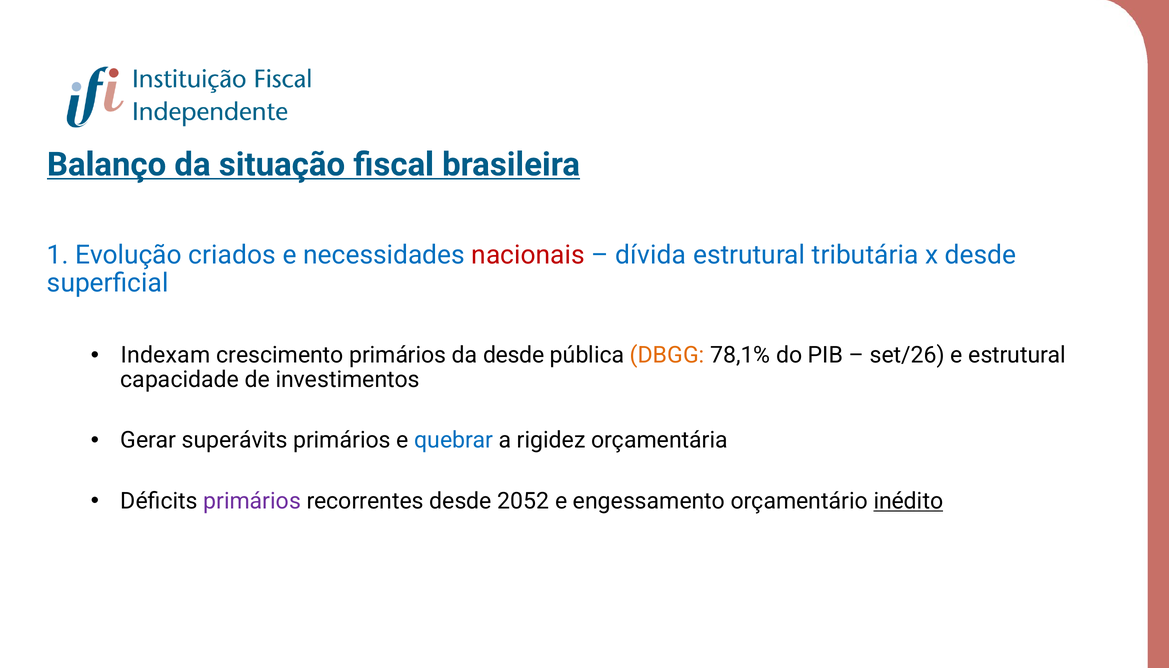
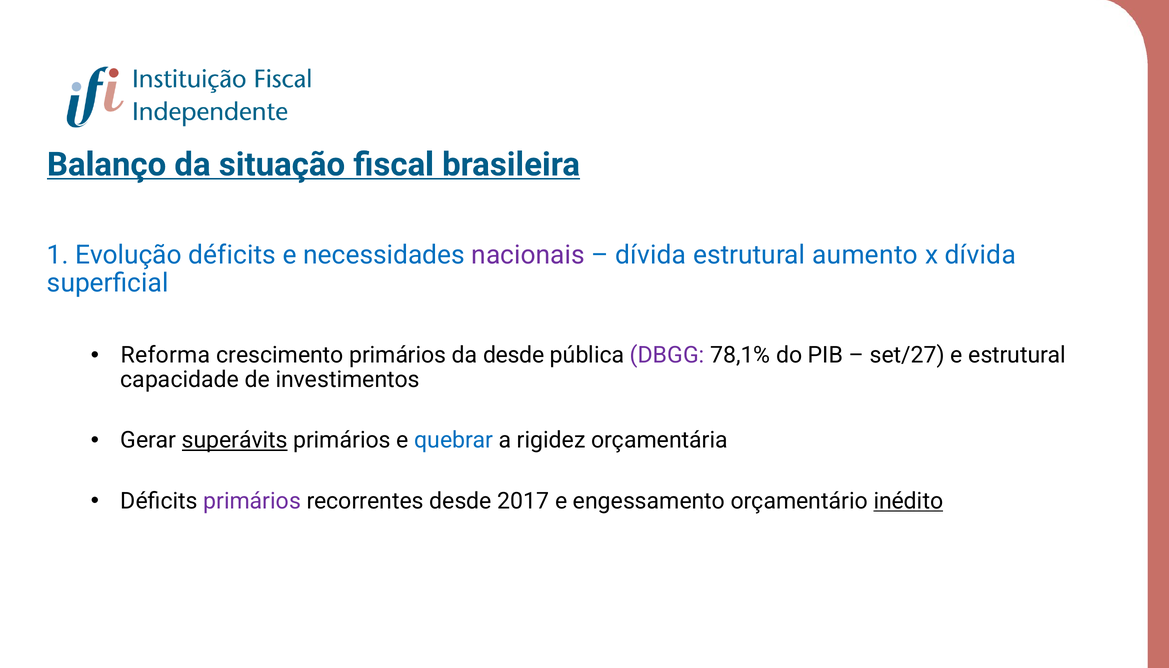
Evolução criados: criados -> déficits
nacionais colour: red -> purple
tributária: tributária -> aumento
x desde: desde -> dívida
Indexam: Indexam -> Reforma
DBGG colour: orange -> purple
set/26: set/26 -> set/27
superávits underline: none -> present
2052: 2052 -> 2017
